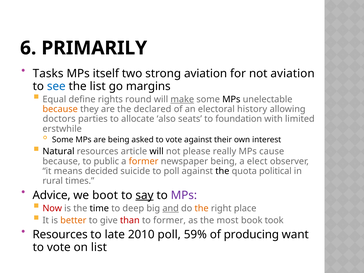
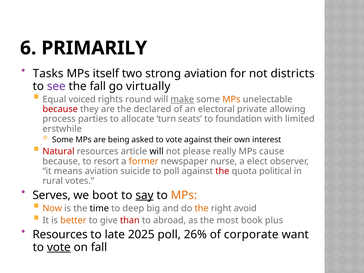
not aviation: aviation -> districts
see colour: blue -> purple
the list: list -> fall
margins: margins -> virtually
define: define -> voiced
MPs at (231, 99) colour: black -> orange
because at (60, 109) colour: orange -> red
history: history -> private
doctors: doctors -> process
also: also -> turn
Natural colour: black -> red
public: public -> resort
newspaper being: being -> nurse
means decided: decided -> aviation
the at (222, 171) colour: black -> red
times: times -> votes
Advice: Advice -> Serves
MPs at (184, 195) colour: purple -> orange
Now colour: red -> orange
and underline: present -> none
place: place -> avoid
to former: former -> abroad
took: took -> plus
2010: 2010 -> 2025
59%: 59% -> 26%
producing: producing -> corporate
vote at (59, 247) underline: none -> present
on list: list -> fall
